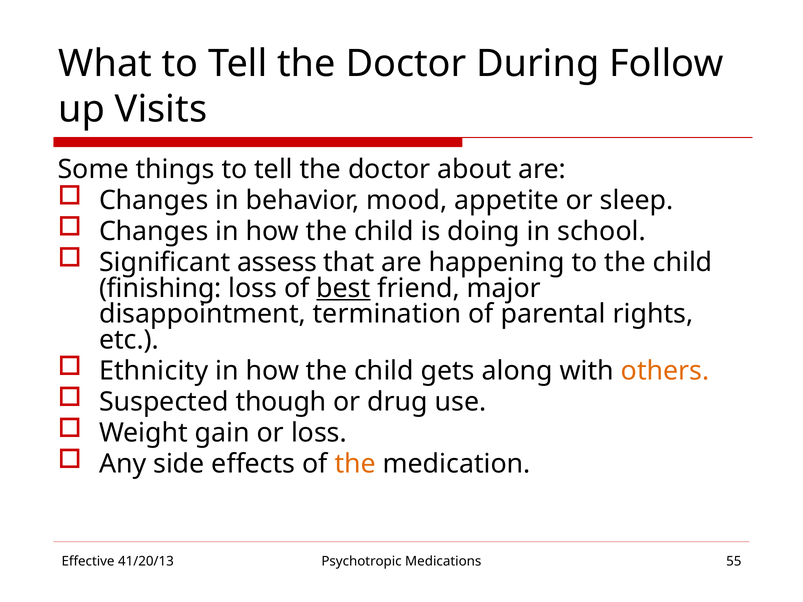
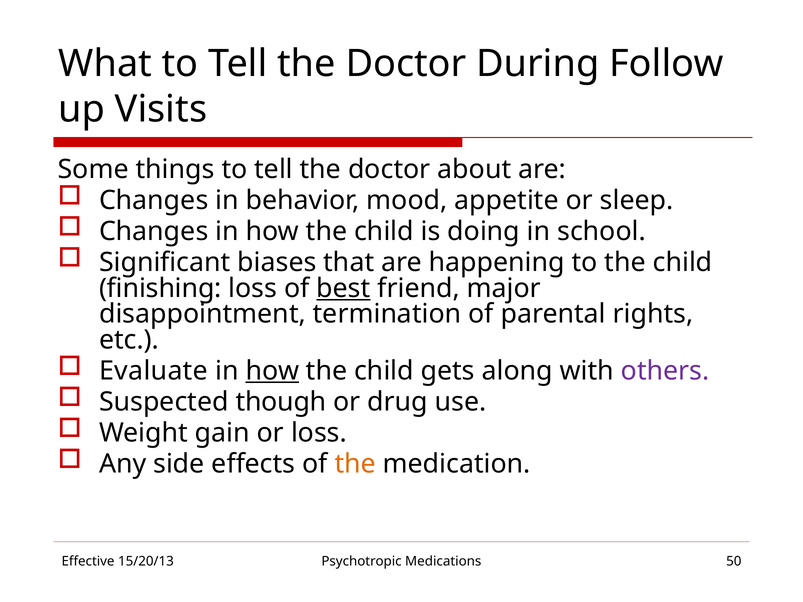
assess: assess -> biases
Ethnicity: Ethnicity -> Evaluate
how at (272, 371) underline: none -> present
others colour: orange -> purple
41/20/13: 41/20/13 -> 15/20/13
55: 55 -> 50
